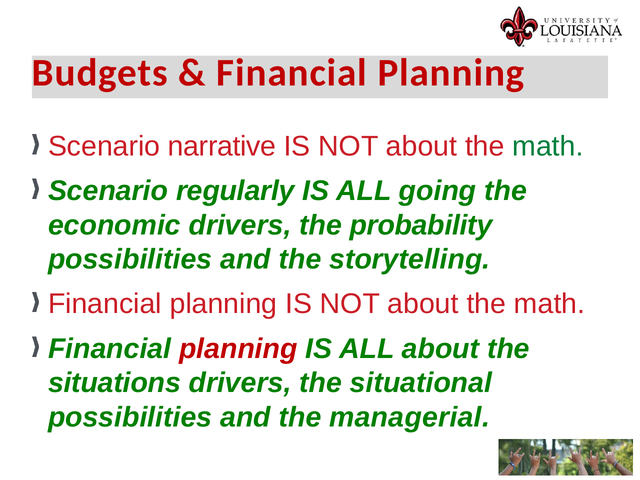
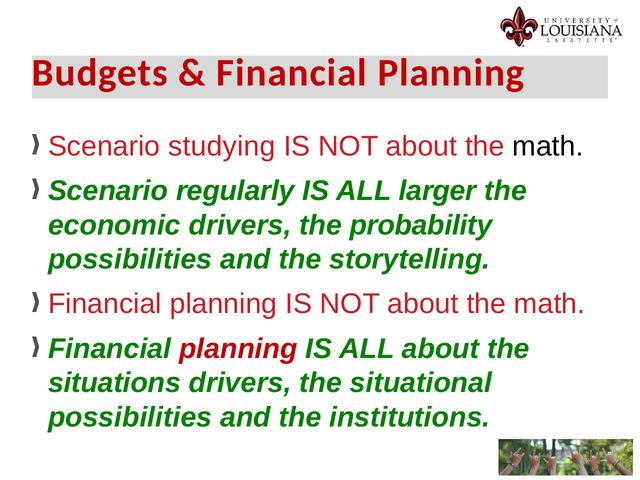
narrative: narrative -> studying
math at (548, 146) colour: green -> black
going: going -> larger
managerial: managerial -> institutions
